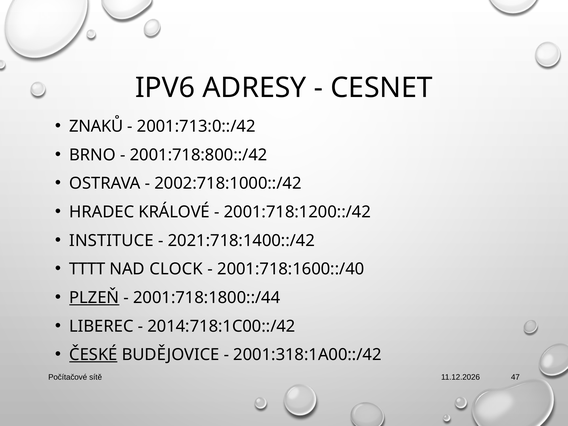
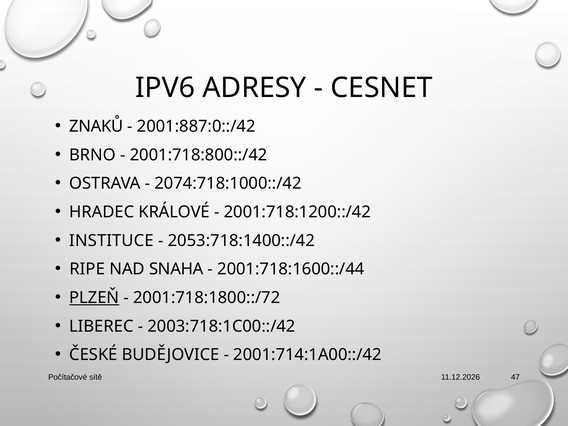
2001:713:0::/42: 2001:713:0::/42 -> 2001:887:0::/42
2002:718:1000::/42: 2002:718:1000::/42 -> 2074:718:1000::/42
2021:718:1400::/42: 2021:718:1400::/42 -> 2053:718:1400::/42
TTTT: TTTT -> RIPE
CLOCK: CLOCK -> SNAHA
2001:718:1600::/40: 2001:718:1600::/40 -> 2001:718:1600::/44
2001:718:1800::/44: 2001:718:1800::/44 -> 2001:718:1800::/72
2014:718:1C00::/42: 2014:718:1C00::/42 -> 2003:718:1C00::/42
ČESKÉ underline: present -> none
2001:318:1A00::/42: 2001:318:1A00::/42 -> 2001:714:1A00::/42
